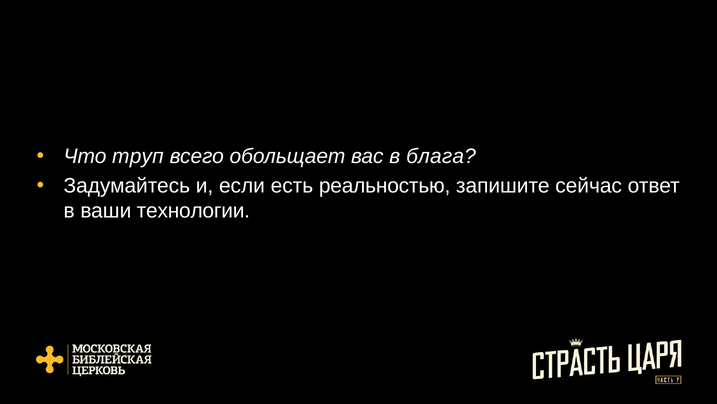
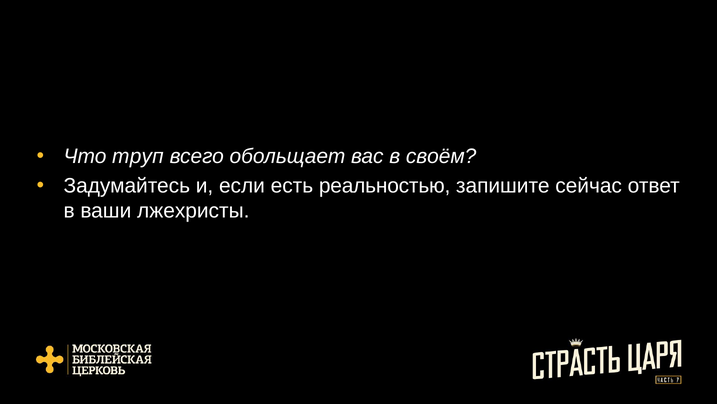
блага: блага -> своём
технологии: технологии -> лжехристы
